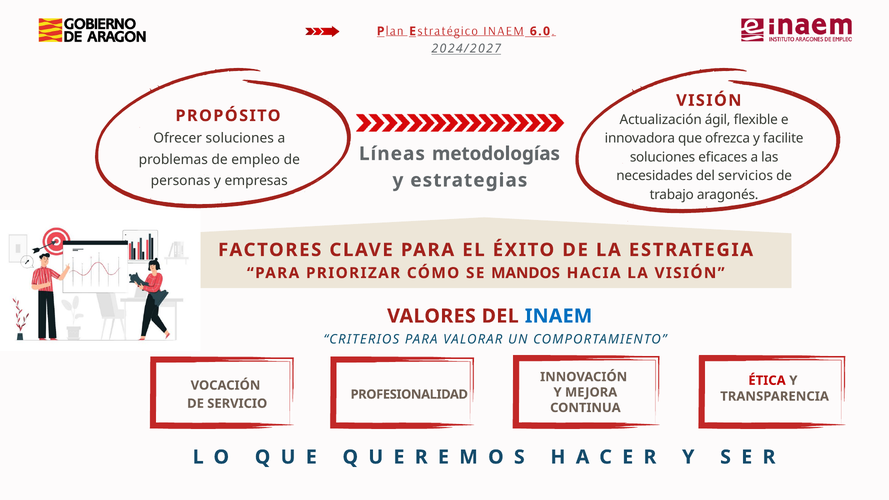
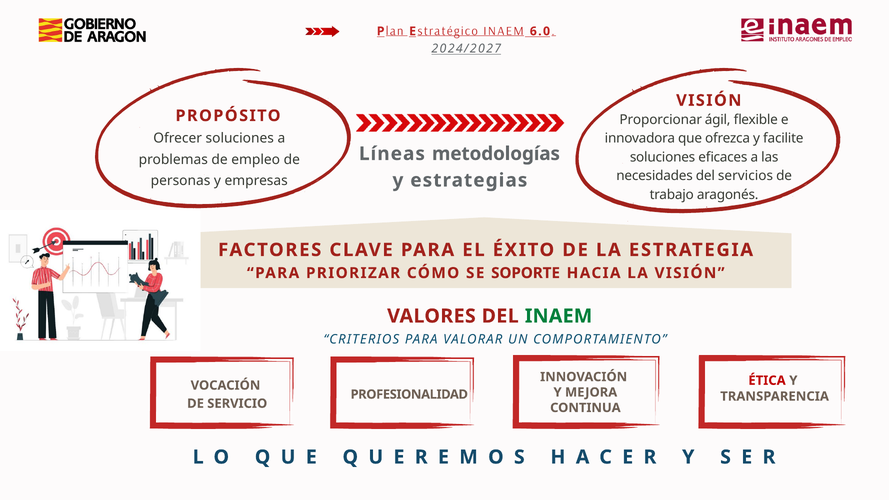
Actualización: Actualización -> Proporcionar
MANDOS: MANDOS -> SOPORTE
INAEM at (559, 316) colour: blue -> green
